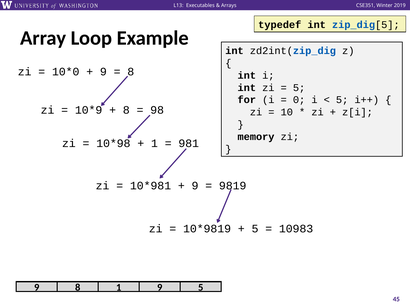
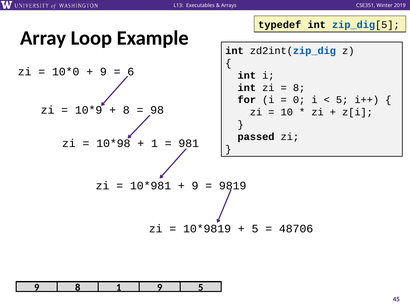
8 at (131, 72): 8 -> 6
5 at (299, 88): 5 -> 8
memory: memory -> passed
10983: 10983 -> 48706
